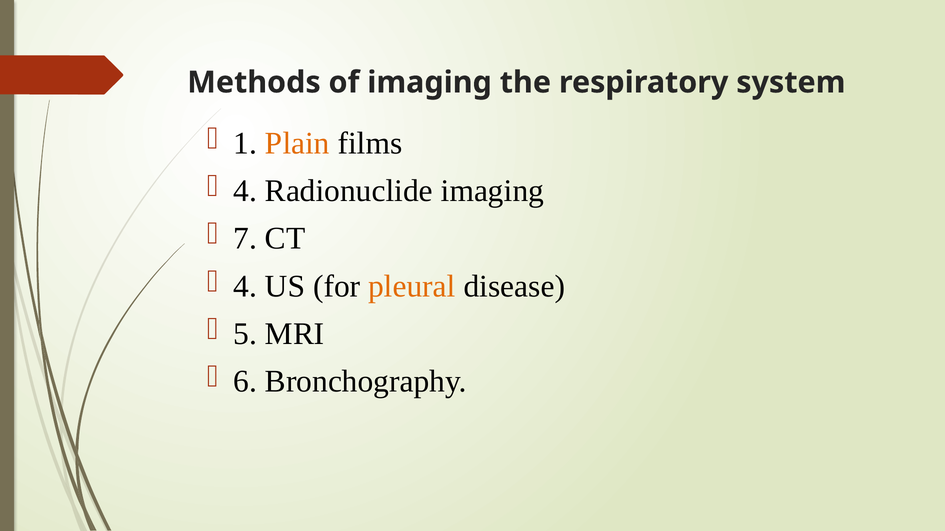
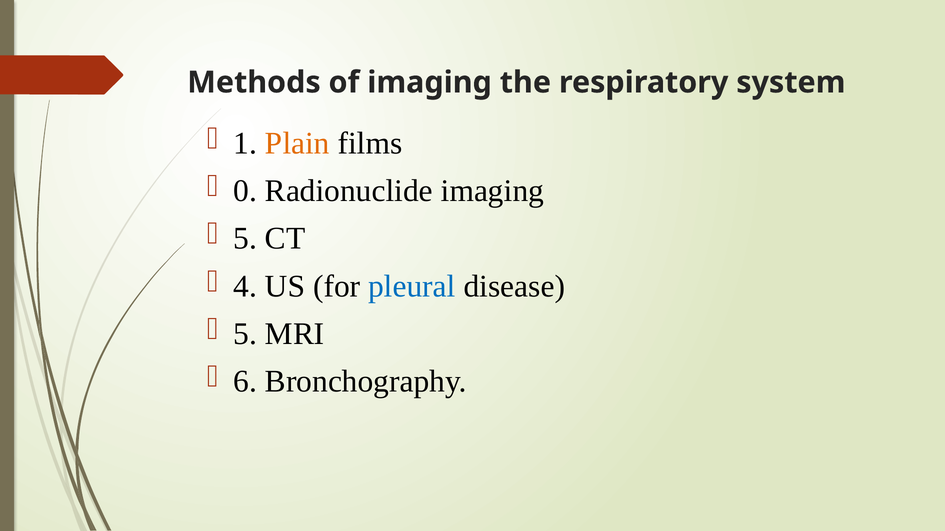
4 at (245, 191): 4 -> 0
7 at (245, 239): 7 -> 5
pleural colour: orange -> blue
